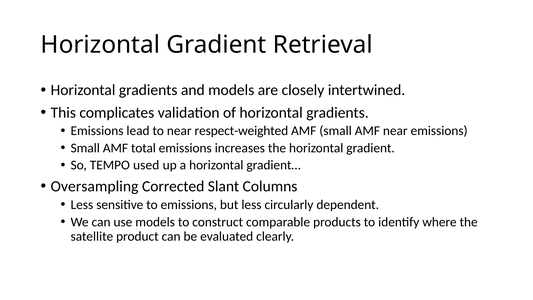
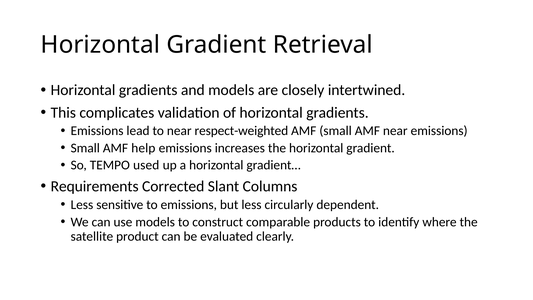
total: total -> help
Oversampling: Oversampling -> Requirements
